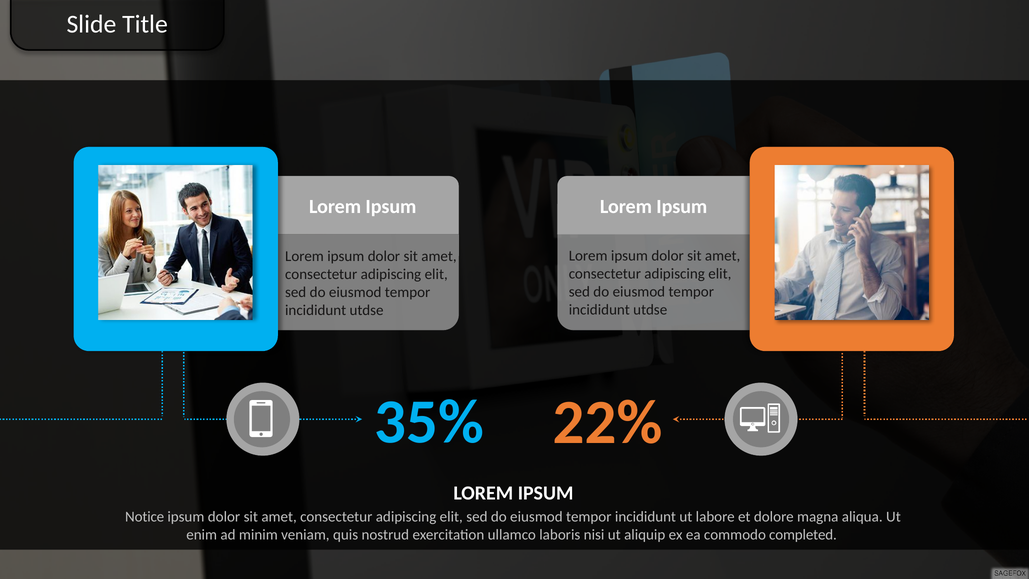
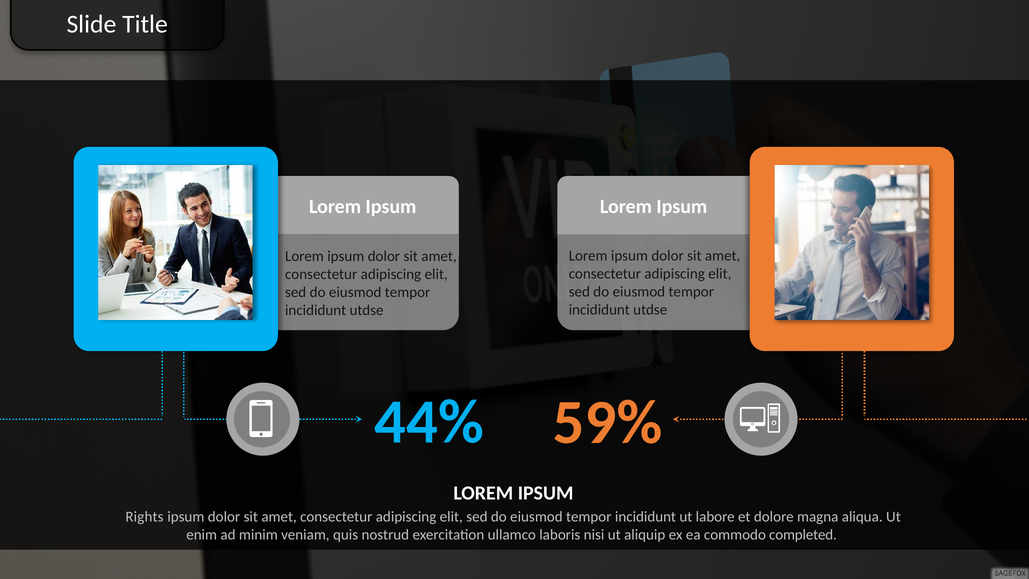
35%: 35% -> 44%
22%: 22% -> 59%
Notice: Notice -> Rights
